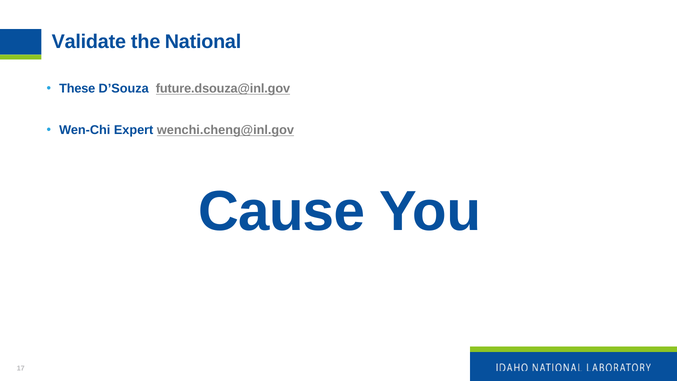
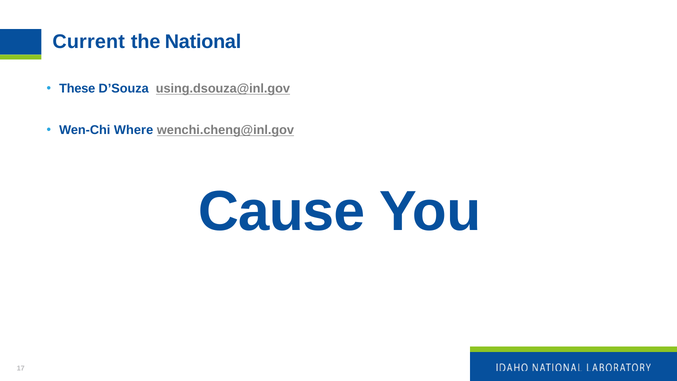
Validate: Validate -> Current
future.dsouza@inl.gov: future.dsouza@inl.gov -> using.dsouza@inl.gov
Expert: Expert -> Where
